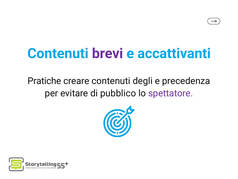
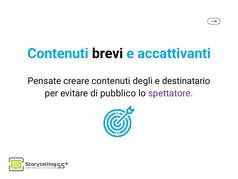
brevi colour: purple -> black
Pratiche: Pratiche -> Pensate
precedenza: precedenza -> destinatario
